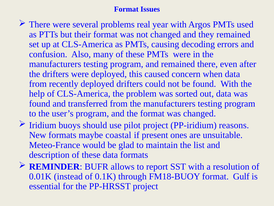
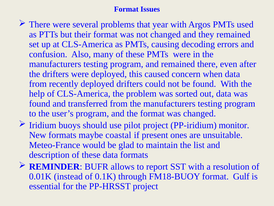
real: real -> that
reasons: reasons -> monitor
